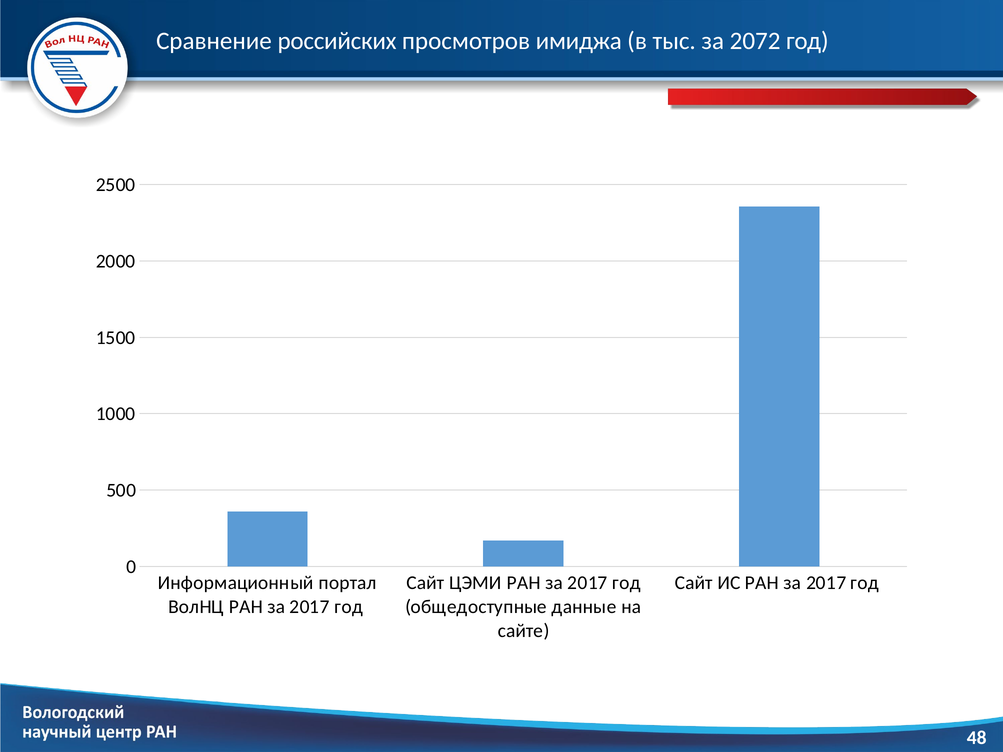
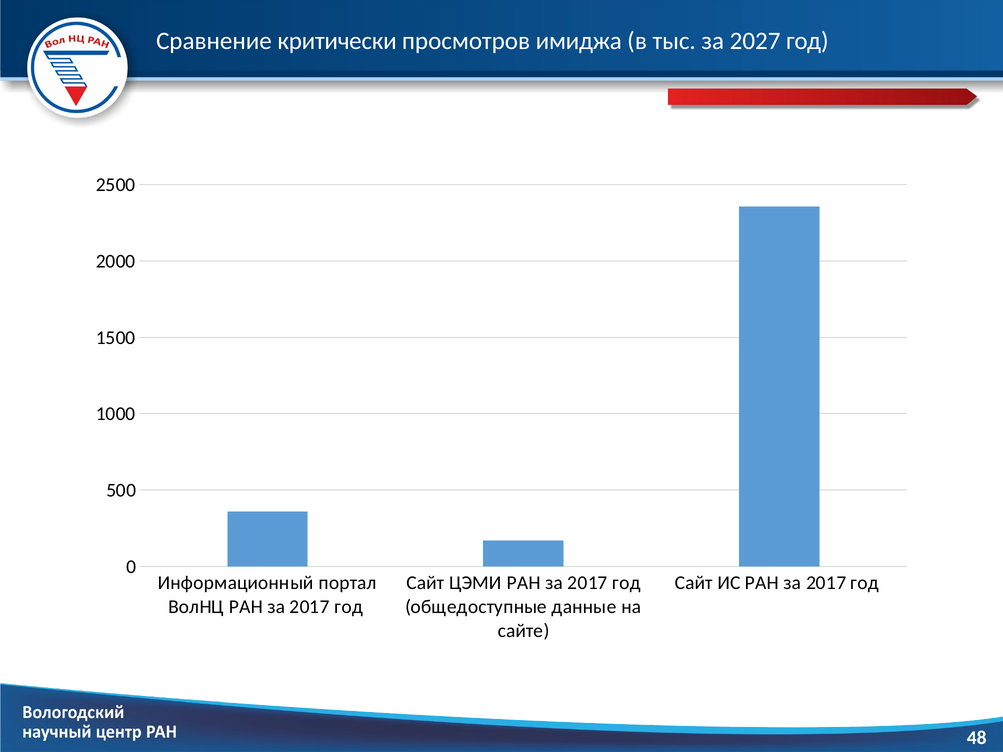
российских: российских -> критически
2072: 2072 -> 2027
